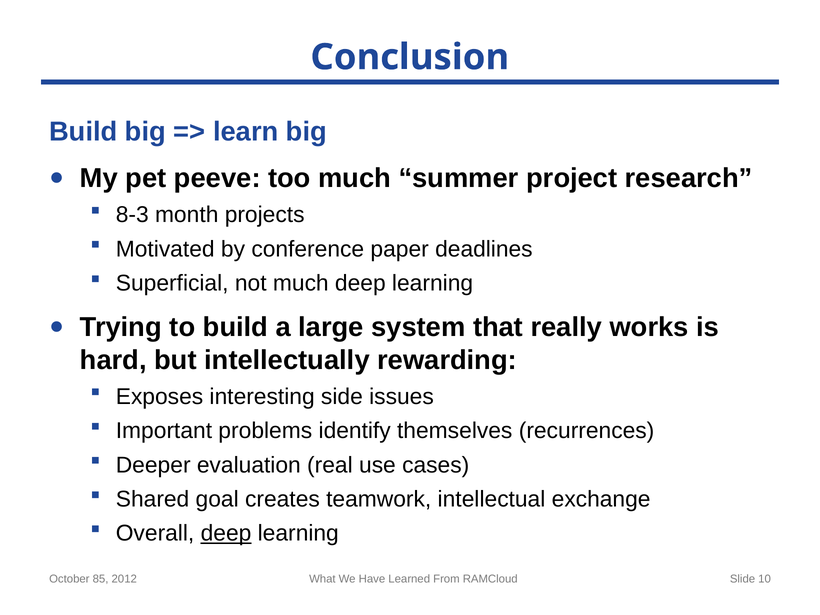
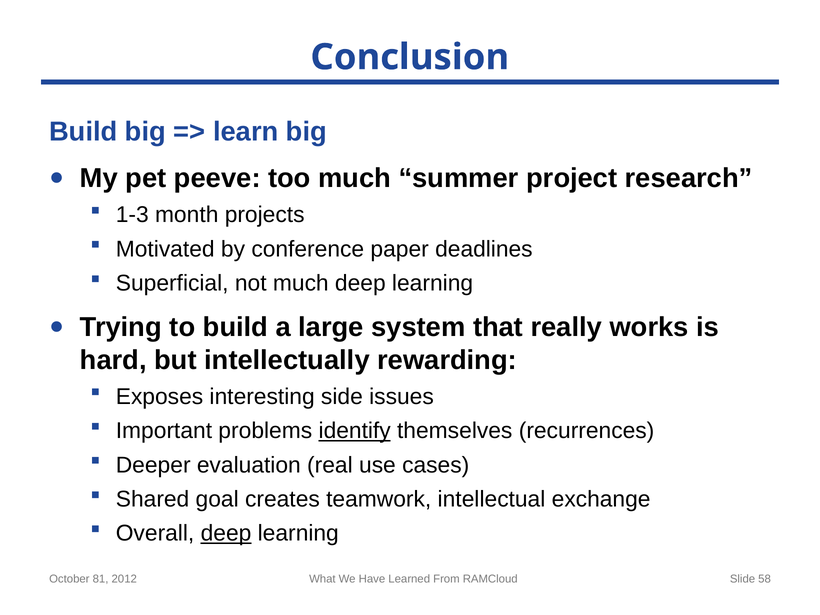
8-3: 8-3 -> 1-3
identify underline: none -> present
85: 85 -> 81
10: 10 -> 58
